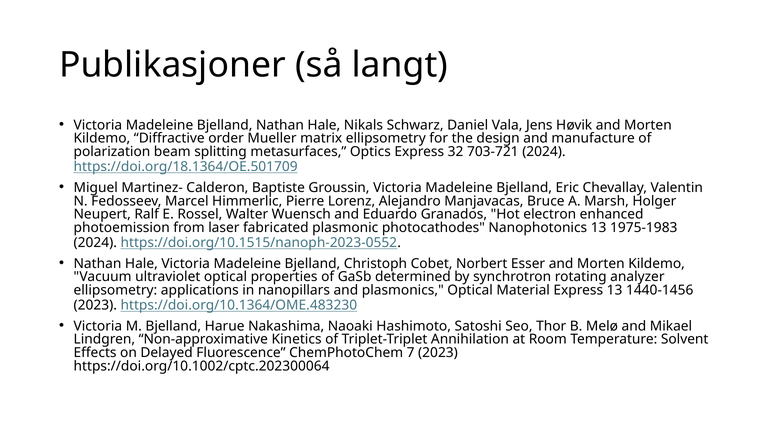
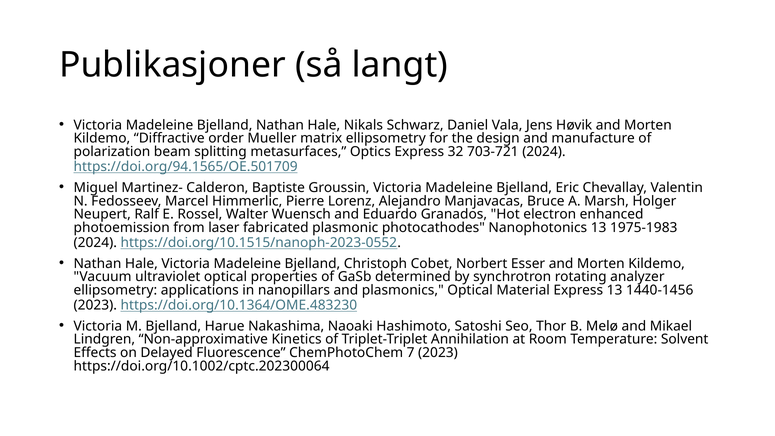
https://doi.org/18.1364/OE.501709: https://doi.org/18.1364/OE.501709 -> https://doi.org/94.1565/OE.501709
